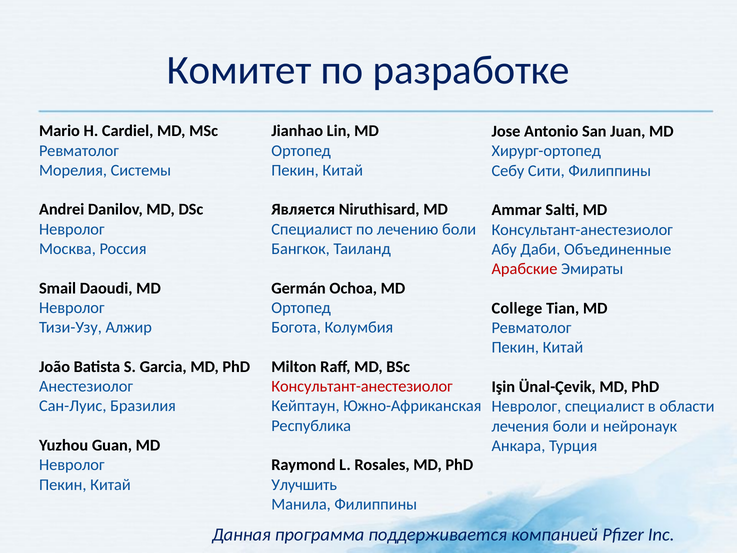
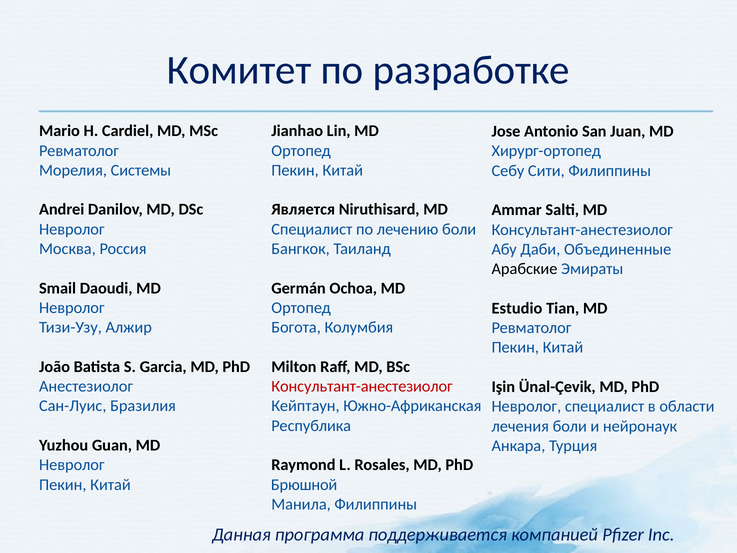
Арабские colour: red -> black
College: College -> Estudio
Улучшить: Улучшить -> Брюшной
